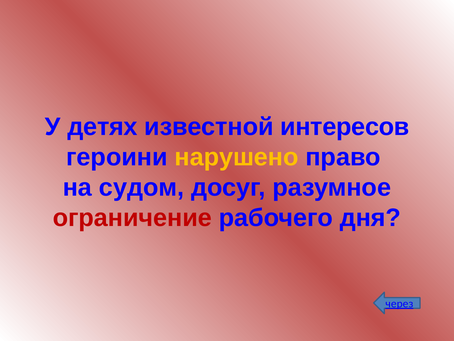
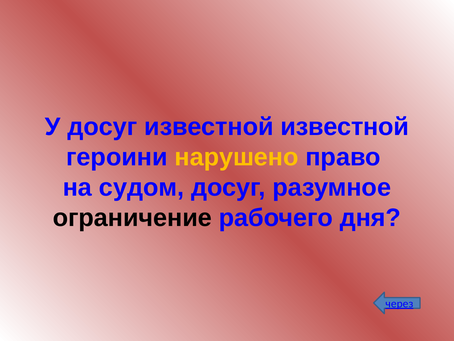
У детях: детях -> досуг
известной интересов: интересов -> известной
ограничение colour: red -> black
